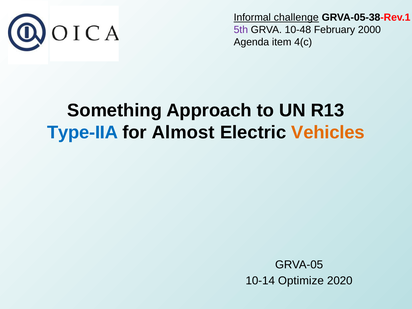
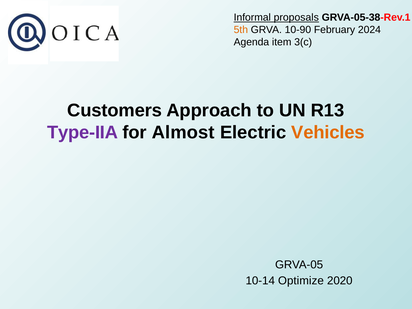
challenge: challenge -> proposals
5th colour: purple -> orange
10-48: 10-48 -> 10-90
2000: 2000 -> 2024
4(c: 4(c -> 3(c
Something: Something -> Customers
Type-IIA colour: blue -> purple
